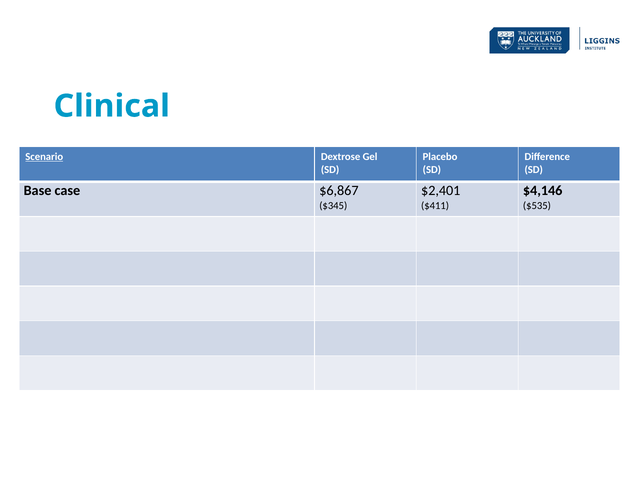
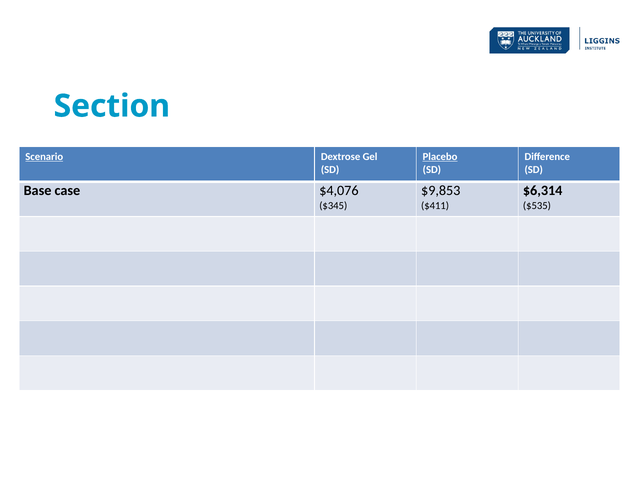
Clinical: Clinical -> Section
Placebo underline: none -> present
$6,867: $6,867 -> $4,076
$2,401: $2,401 -> $9,853
$4,146: $4,146 -> $6,314
